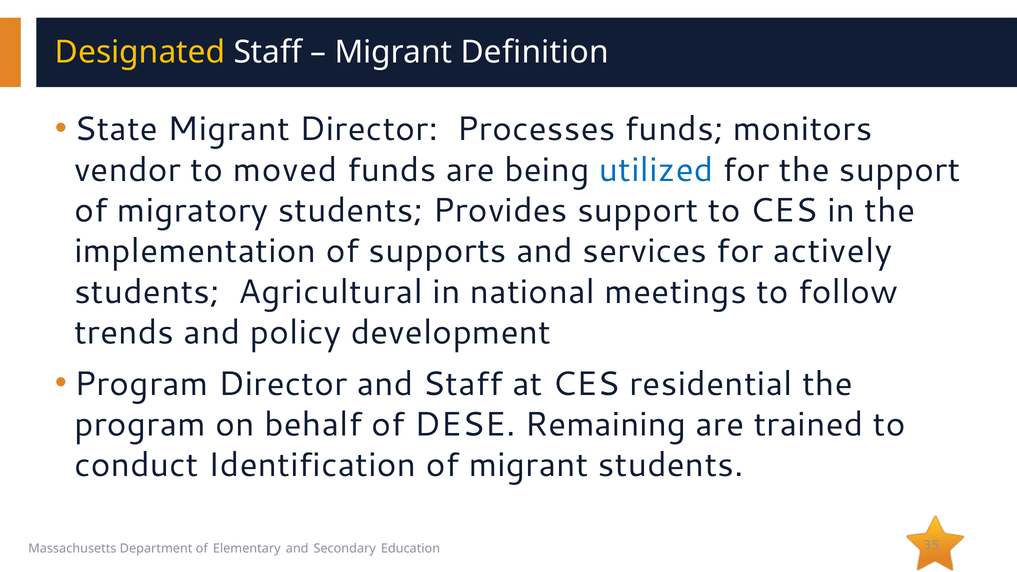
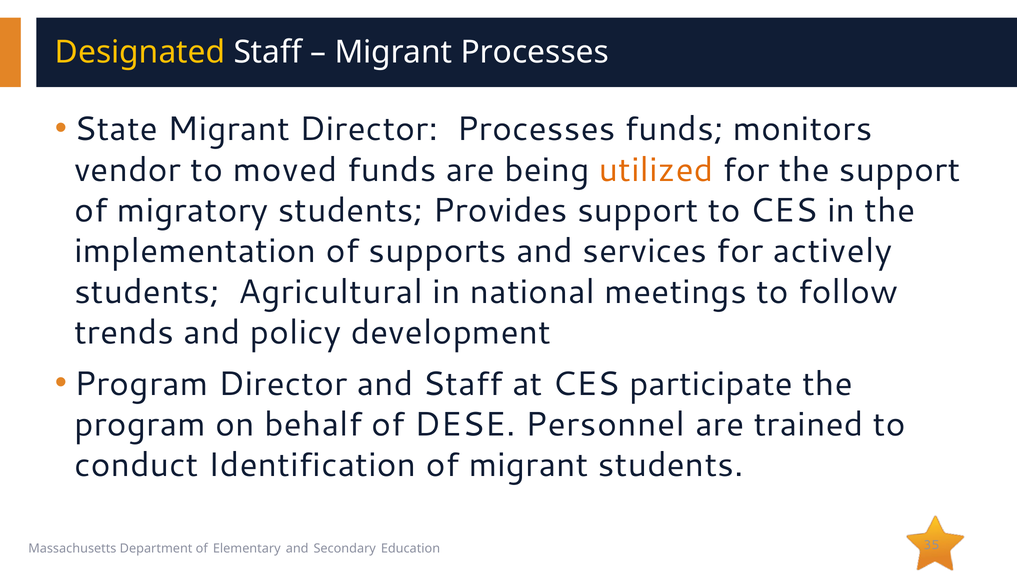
Migrant Definition: Definition -> Processes
utilized colour: blue -> orange
residential: residential -> participate
Remaining: Remaining -> Personnel
